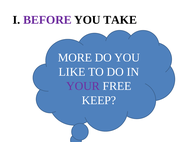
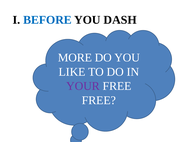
BEFORE colour: purple -> blue
TAKE: TAKE -> DASH
KEEP at (99, 100): KEEP -> FREE
